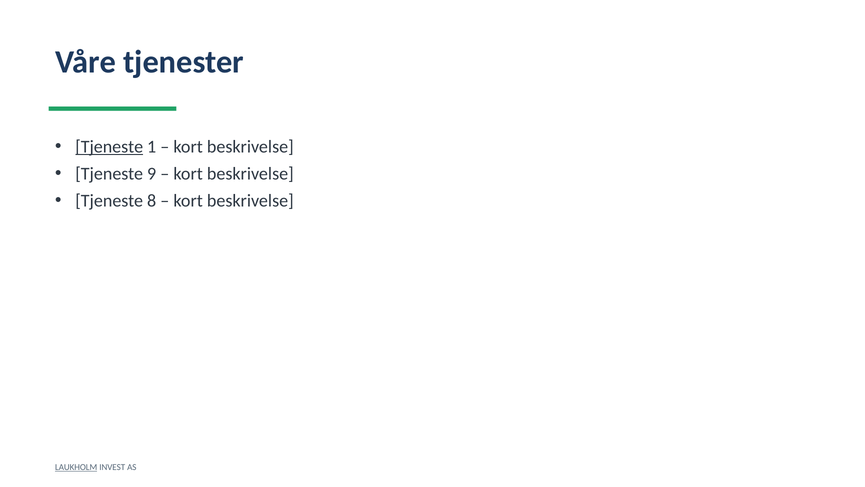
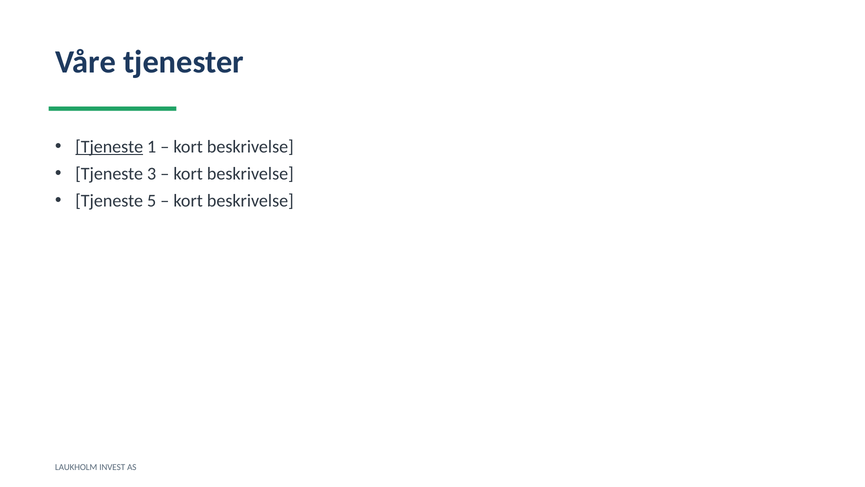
9: 9 -> 3
8: 8 -> 5
LAUKHOLM underline: present -> none
